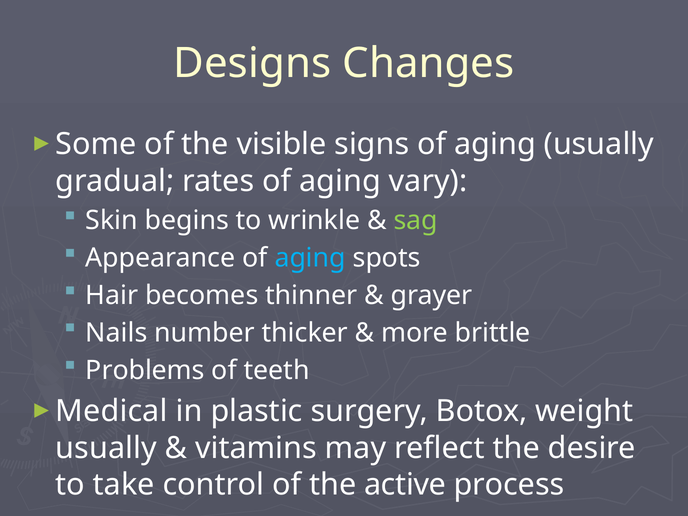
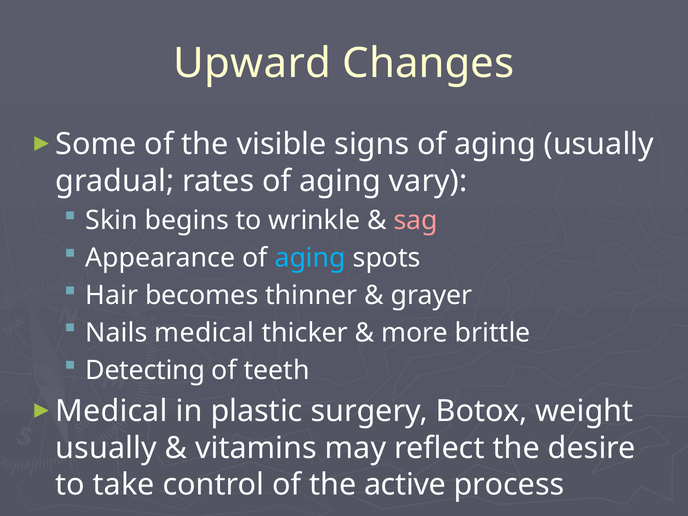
Designs: Designs -> Upward
sag colour: light green -> pink
Nails number: number -> medical
Problems: Problems -> Detecting
